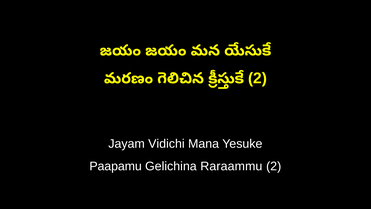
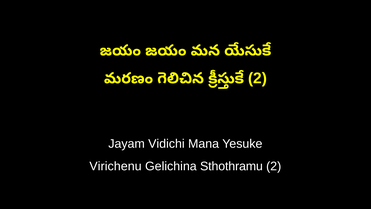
Paapamu: Paapamu -> Virichenu
Raraammu: Raraammu -> Sthothramu
